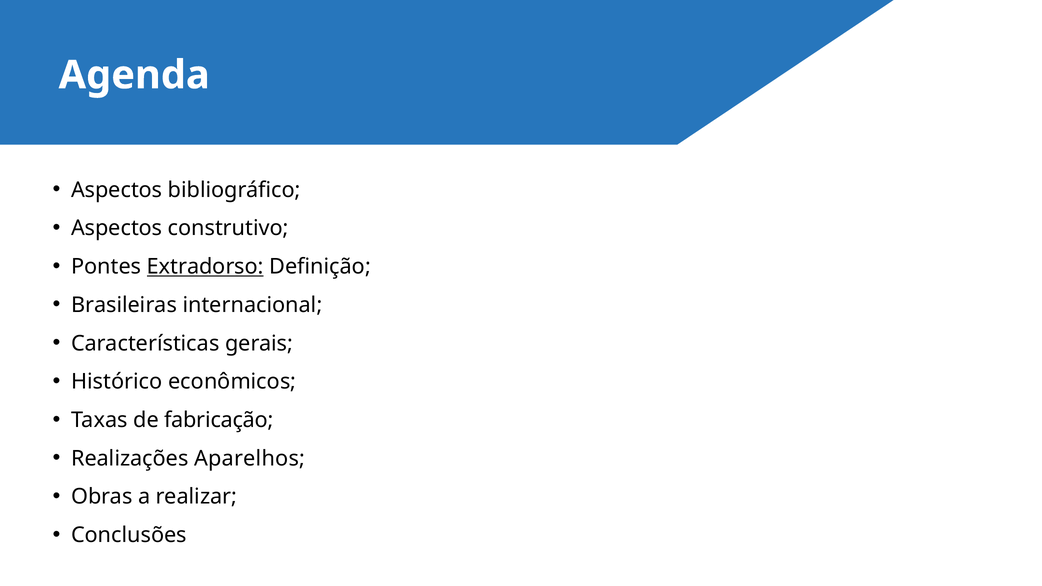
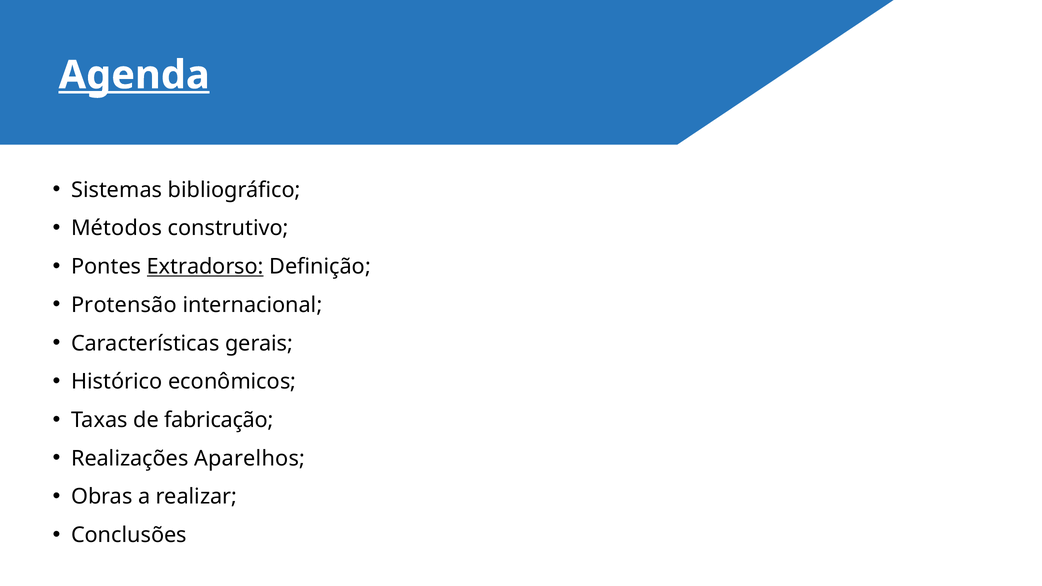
Agenda underline: none -> present
Aspectos at (117, 190): Aspectos -> Sistemas
Aspectos at (117, 228): Aspectos -> Métodos
Brasileiras: Brasileiras -> Protensão
